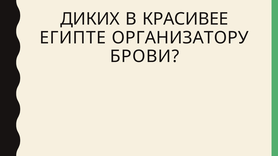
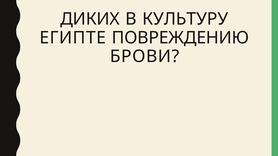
КРАСИВЕЕ: КРАСИВЕЕ -> КУЛЬТУРУ
ОРГАНИЗАТОРУ: ОРГАНИЗАТОРУ -> ПОВРЕЖДЕНИЮ
